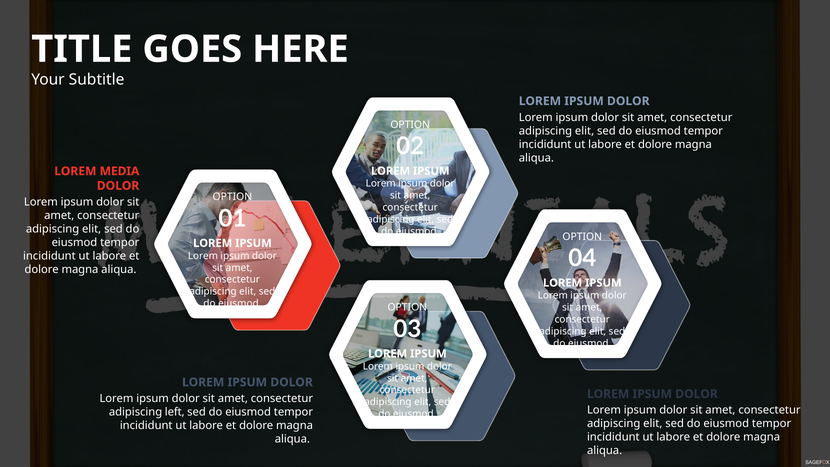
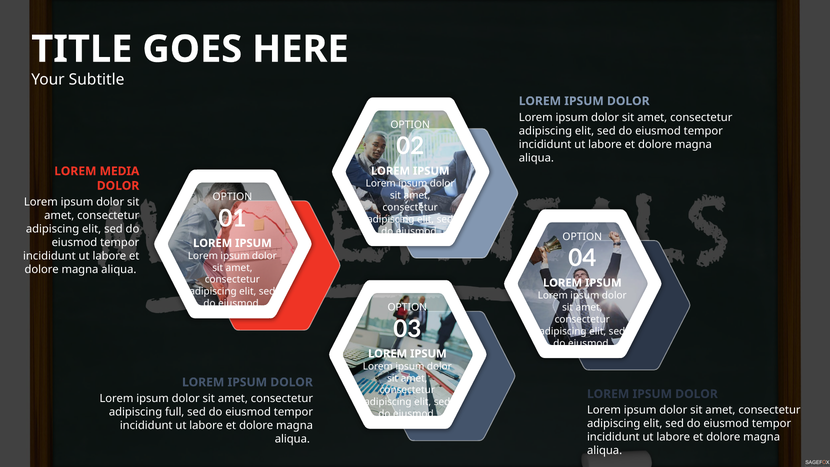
left: left -> full
